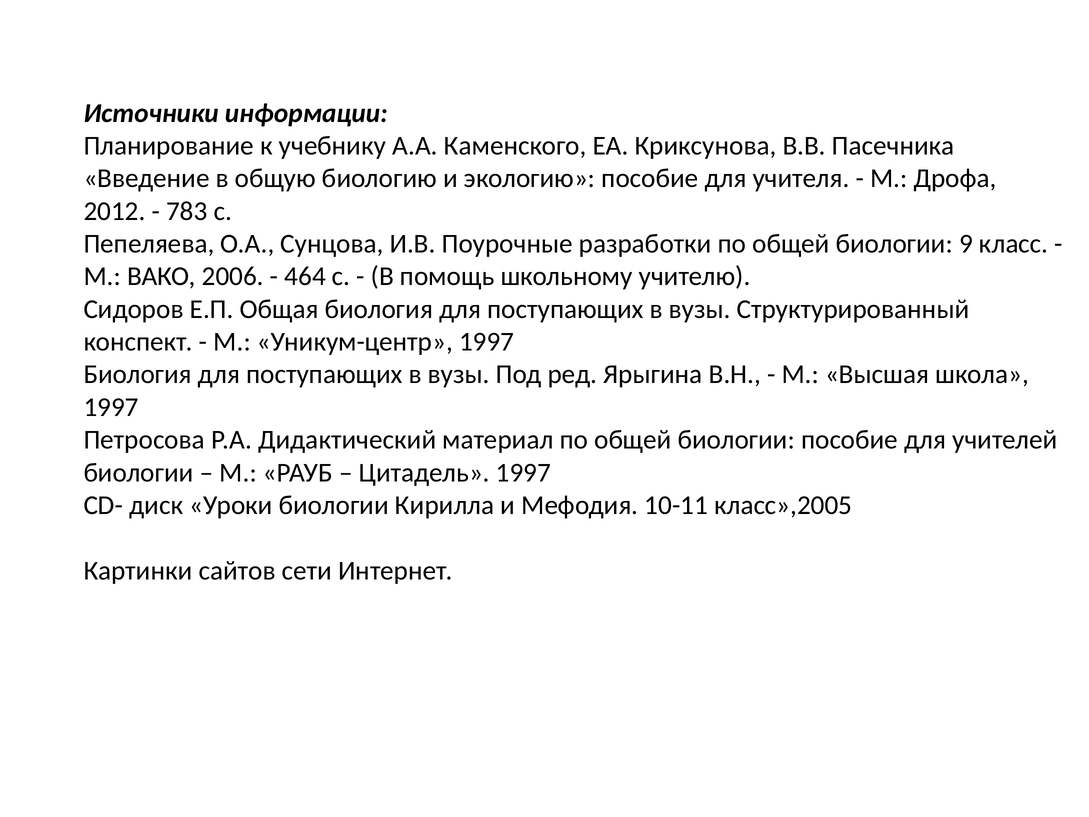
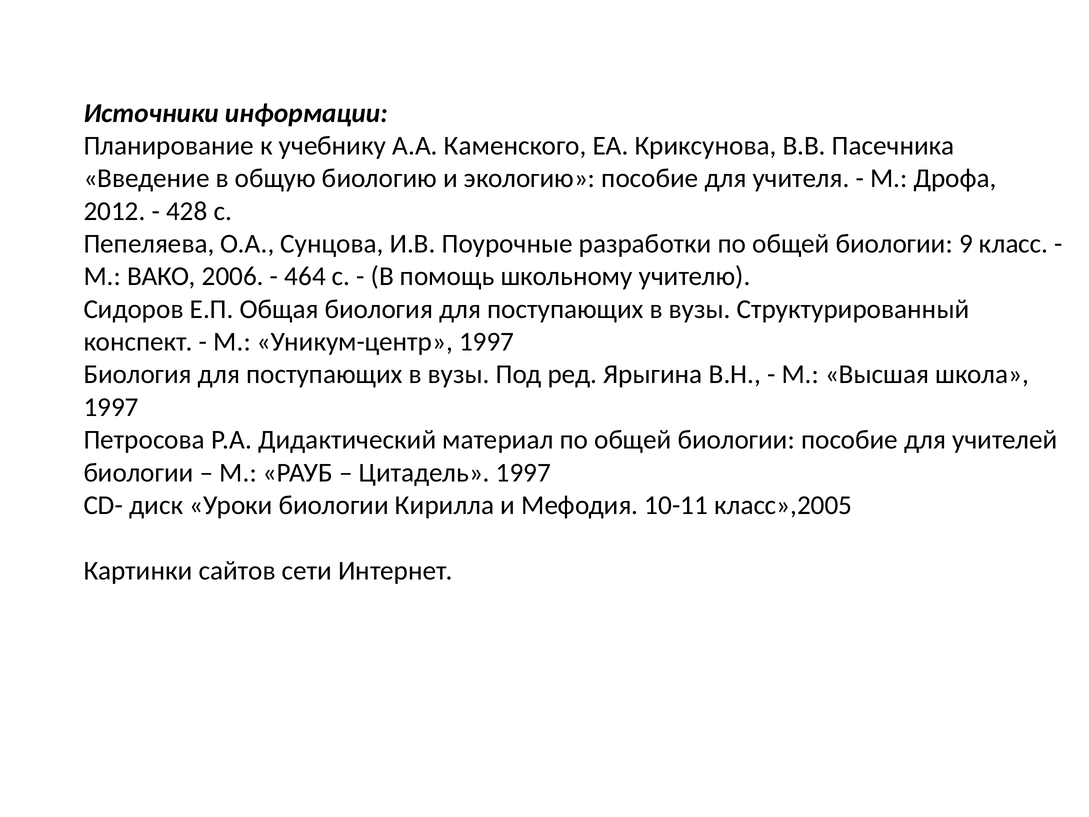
783: 783 -> 428
